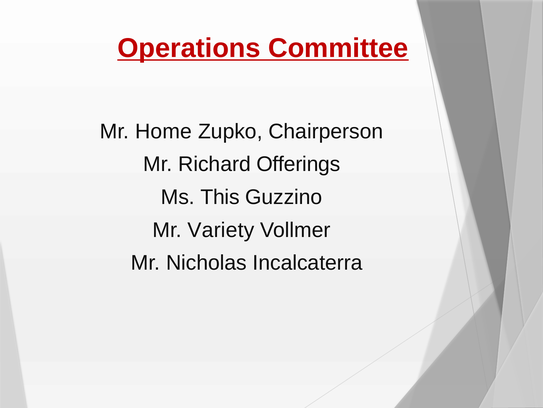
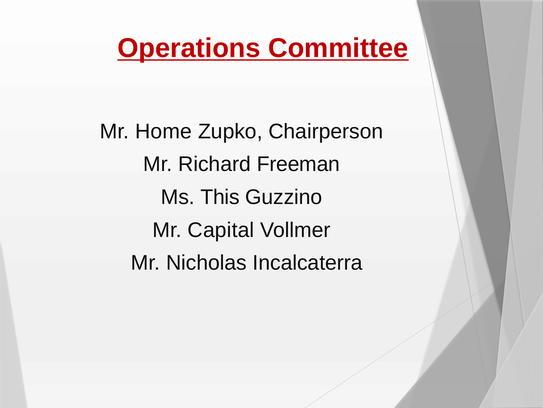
Offerings: Offerings -> Freeman
Variety: Variety -> Capital
